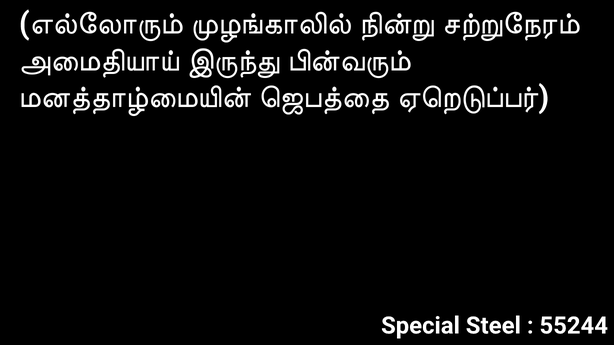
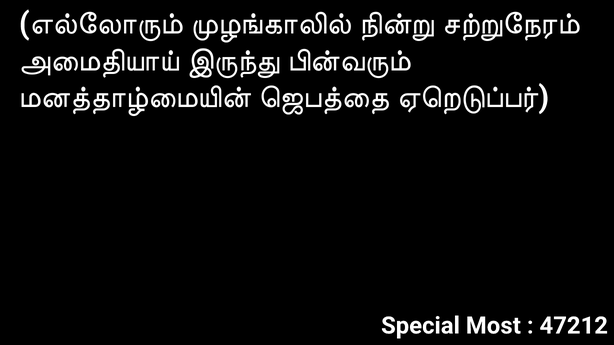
Steel: Steel -> Most
55244: 55244 -> 47212
